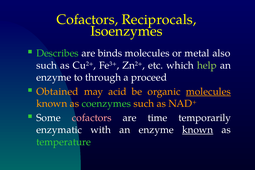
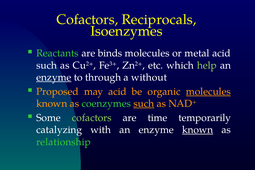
Describes: Describes -> Reactants
metal also: also -> acid
enzyme at (54, 77) underline: none -> present
proceed: proceed -> without
Obtained: Obtained -> Proposed
such at (144, 104) underline: none -> present
cofactors at (92, 118) colour: pink -> light green
enzymatic: enzymatic -> catalyzing
temperature: temperature -> relationship
